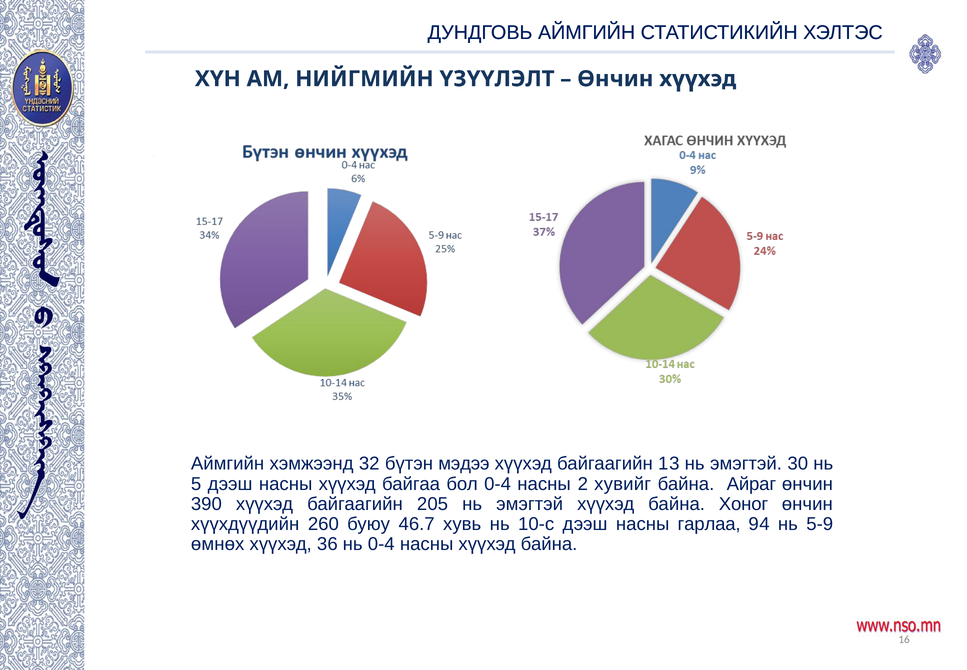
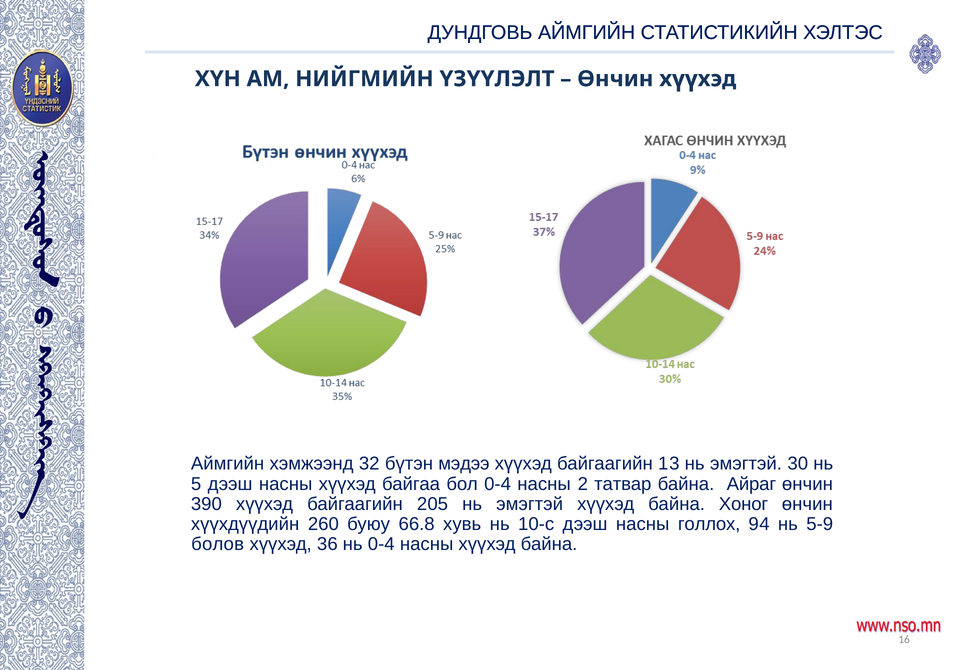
хувийг: хувийг -> татвар
46.7: 46.7 -> 66.8
гарлаа: гарлаа -> голлох
өмнөх: өмнөх -> болов
